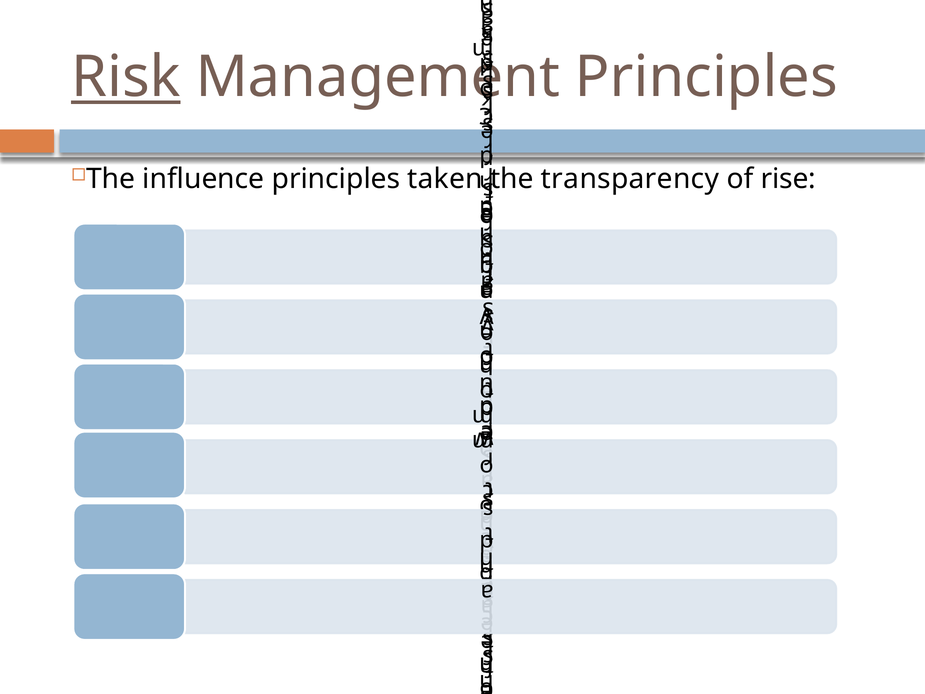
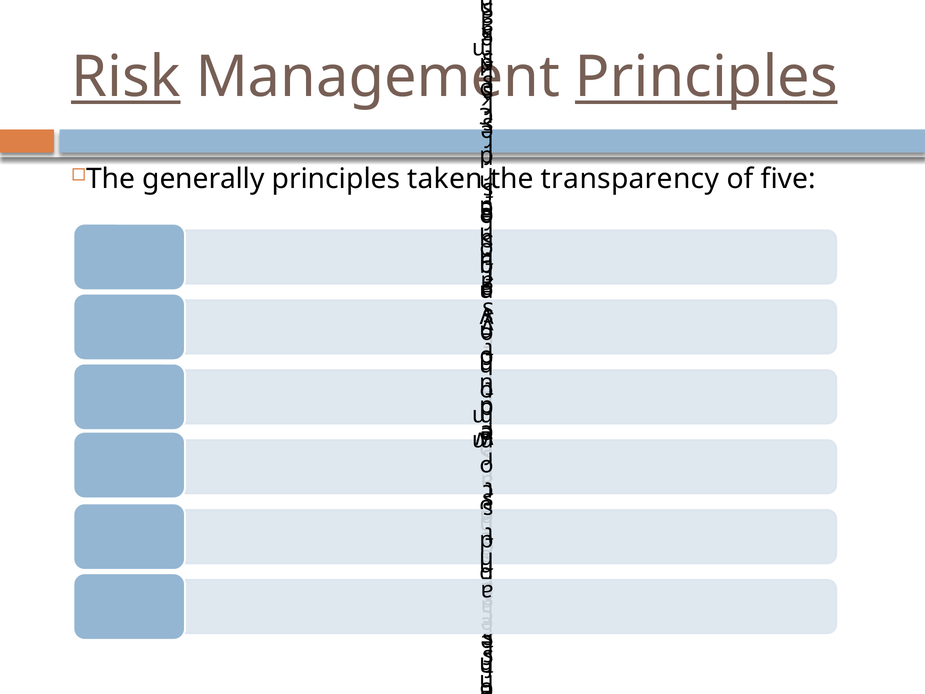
Principles at (706, 77) underline: none -> present
influence: influence -> generally
rise: rise -> five
